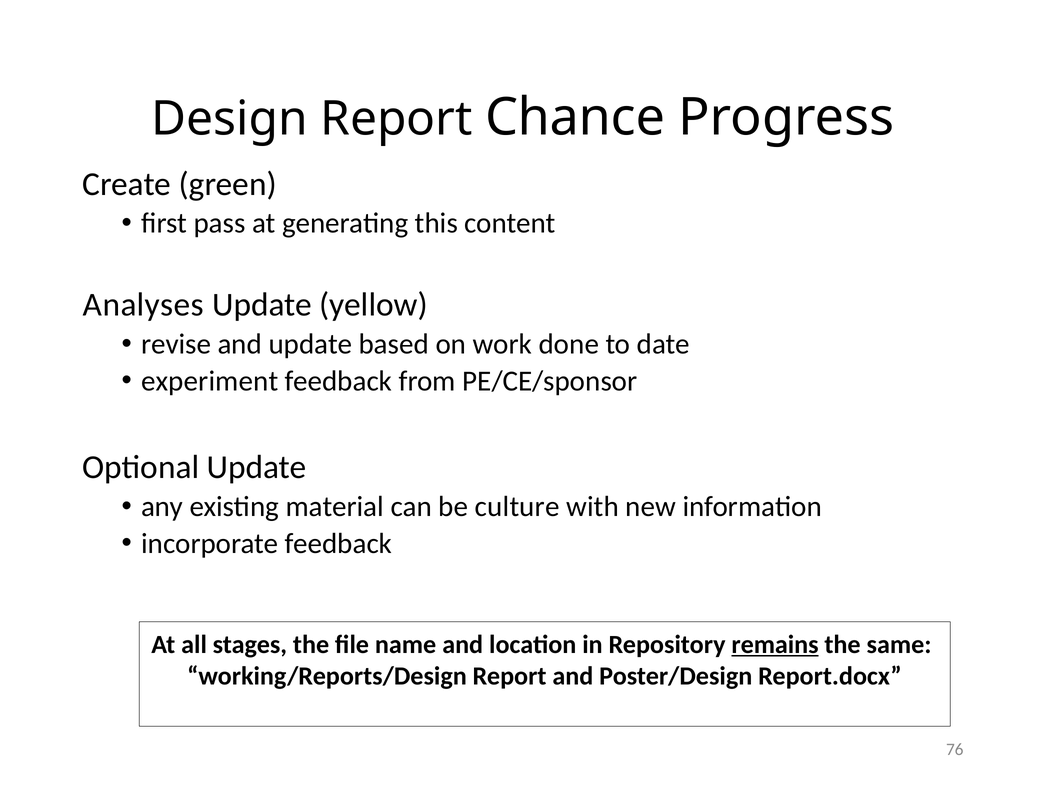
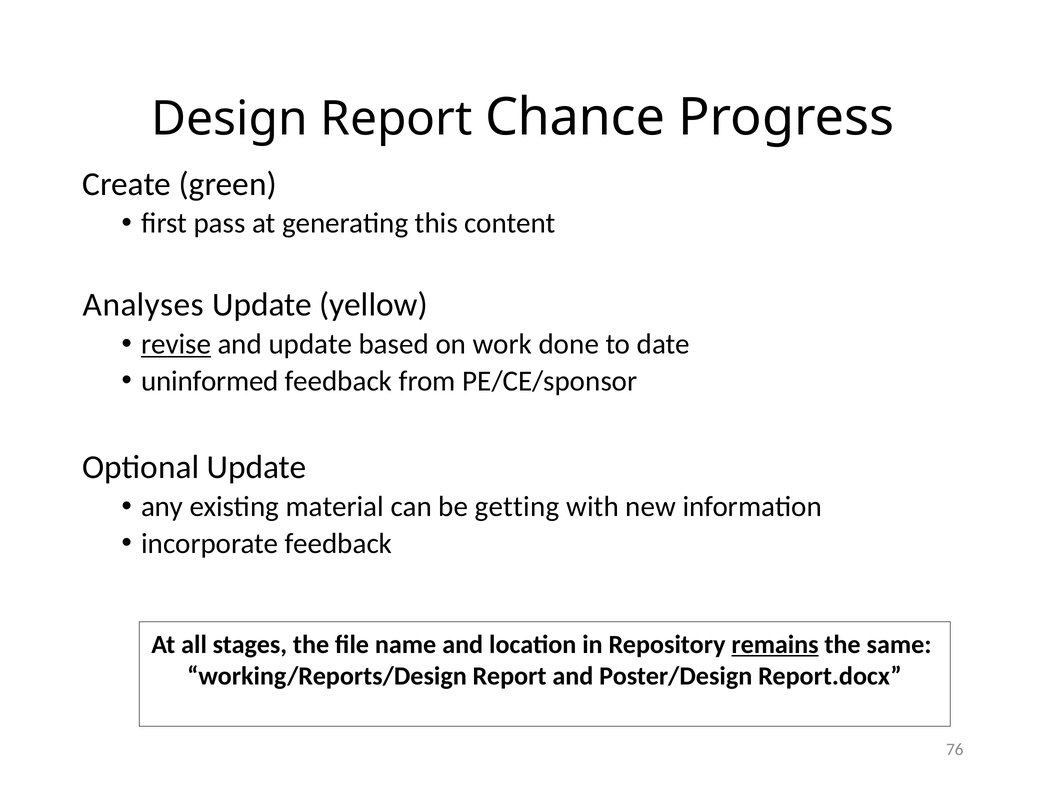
revise underline: none -> present
experiment: experiment -> uninformed
culture: culture -> getting
